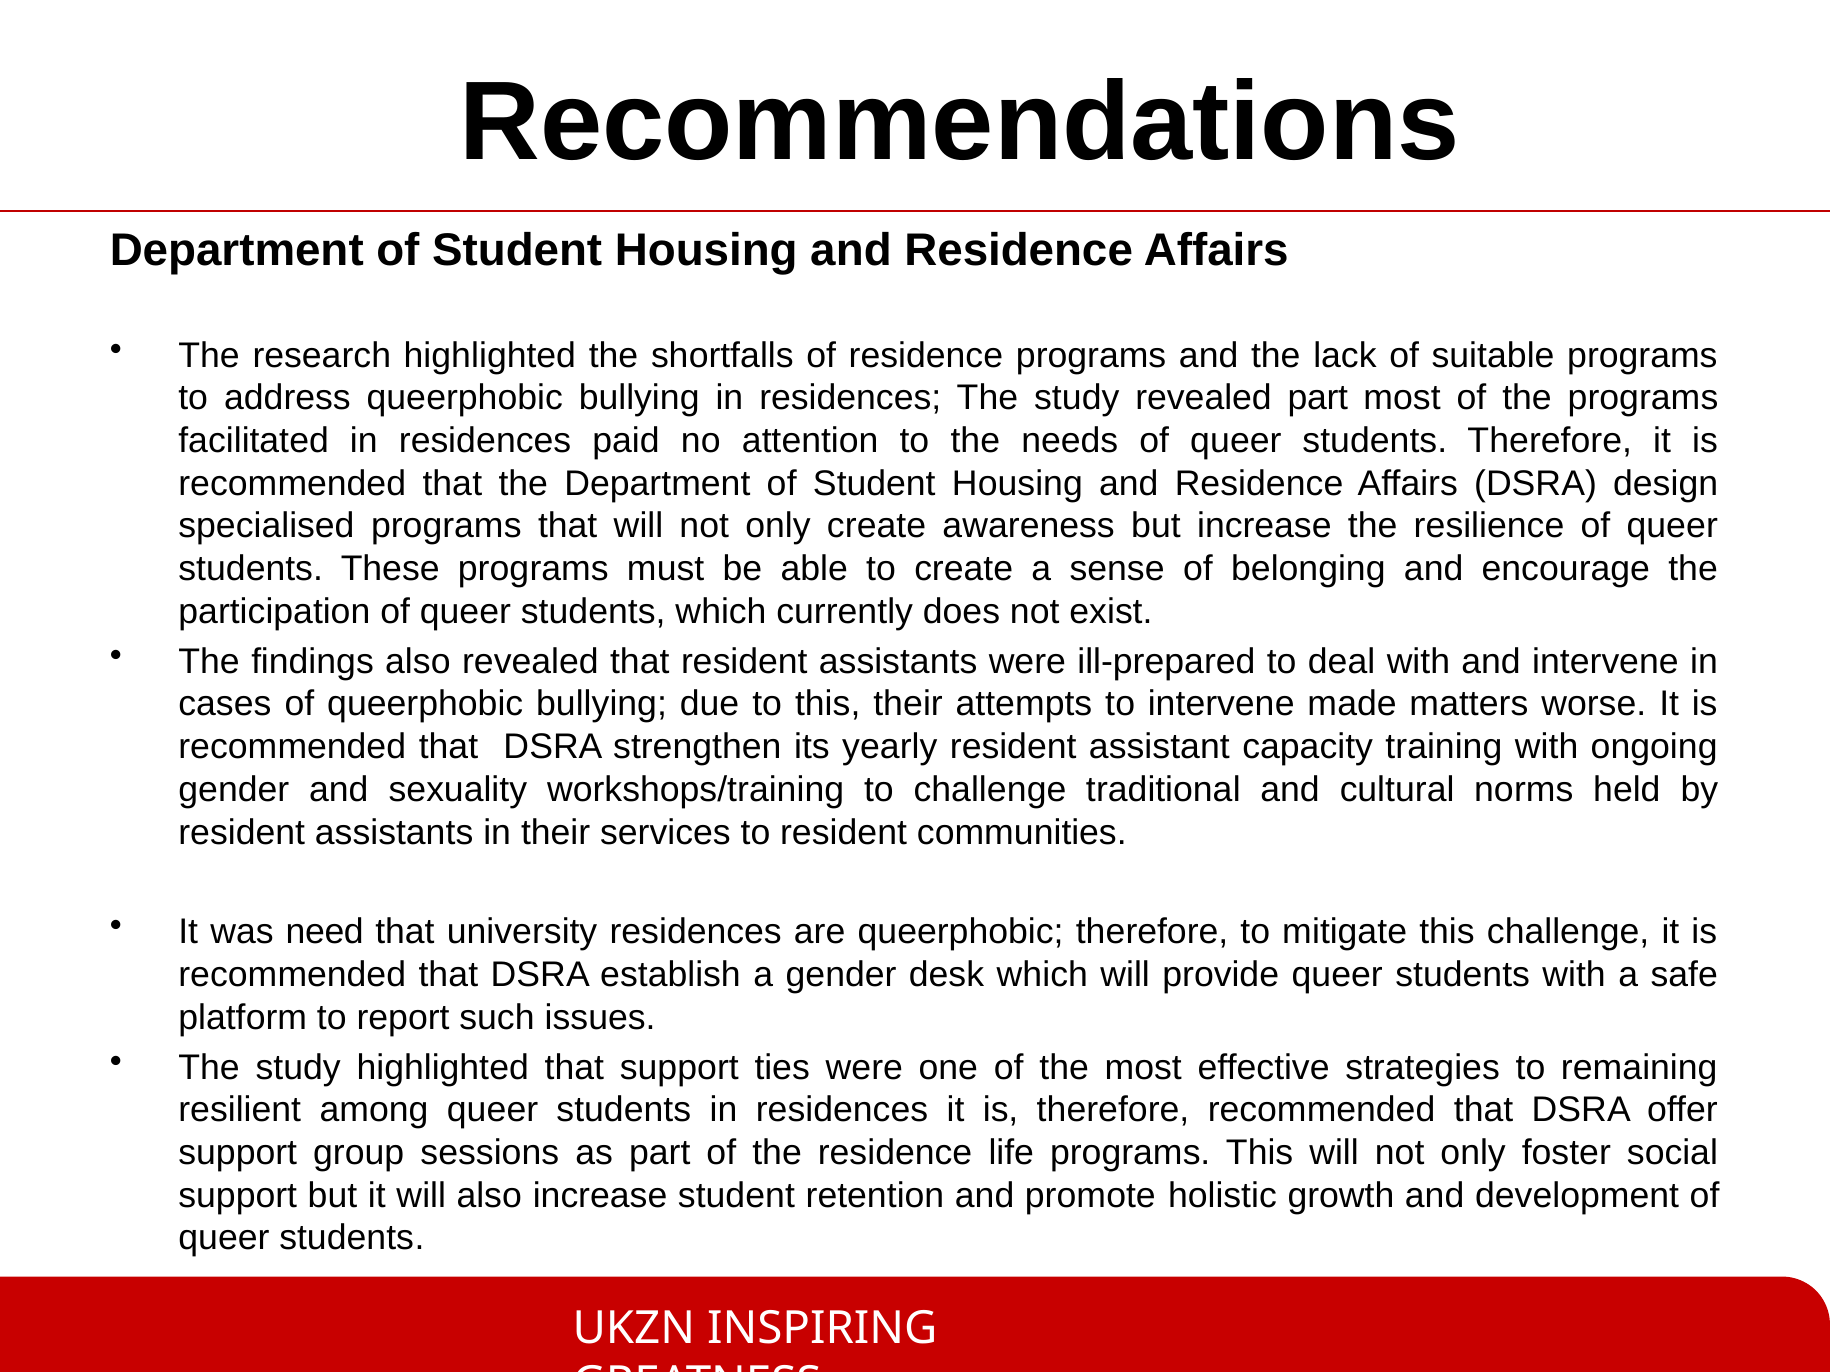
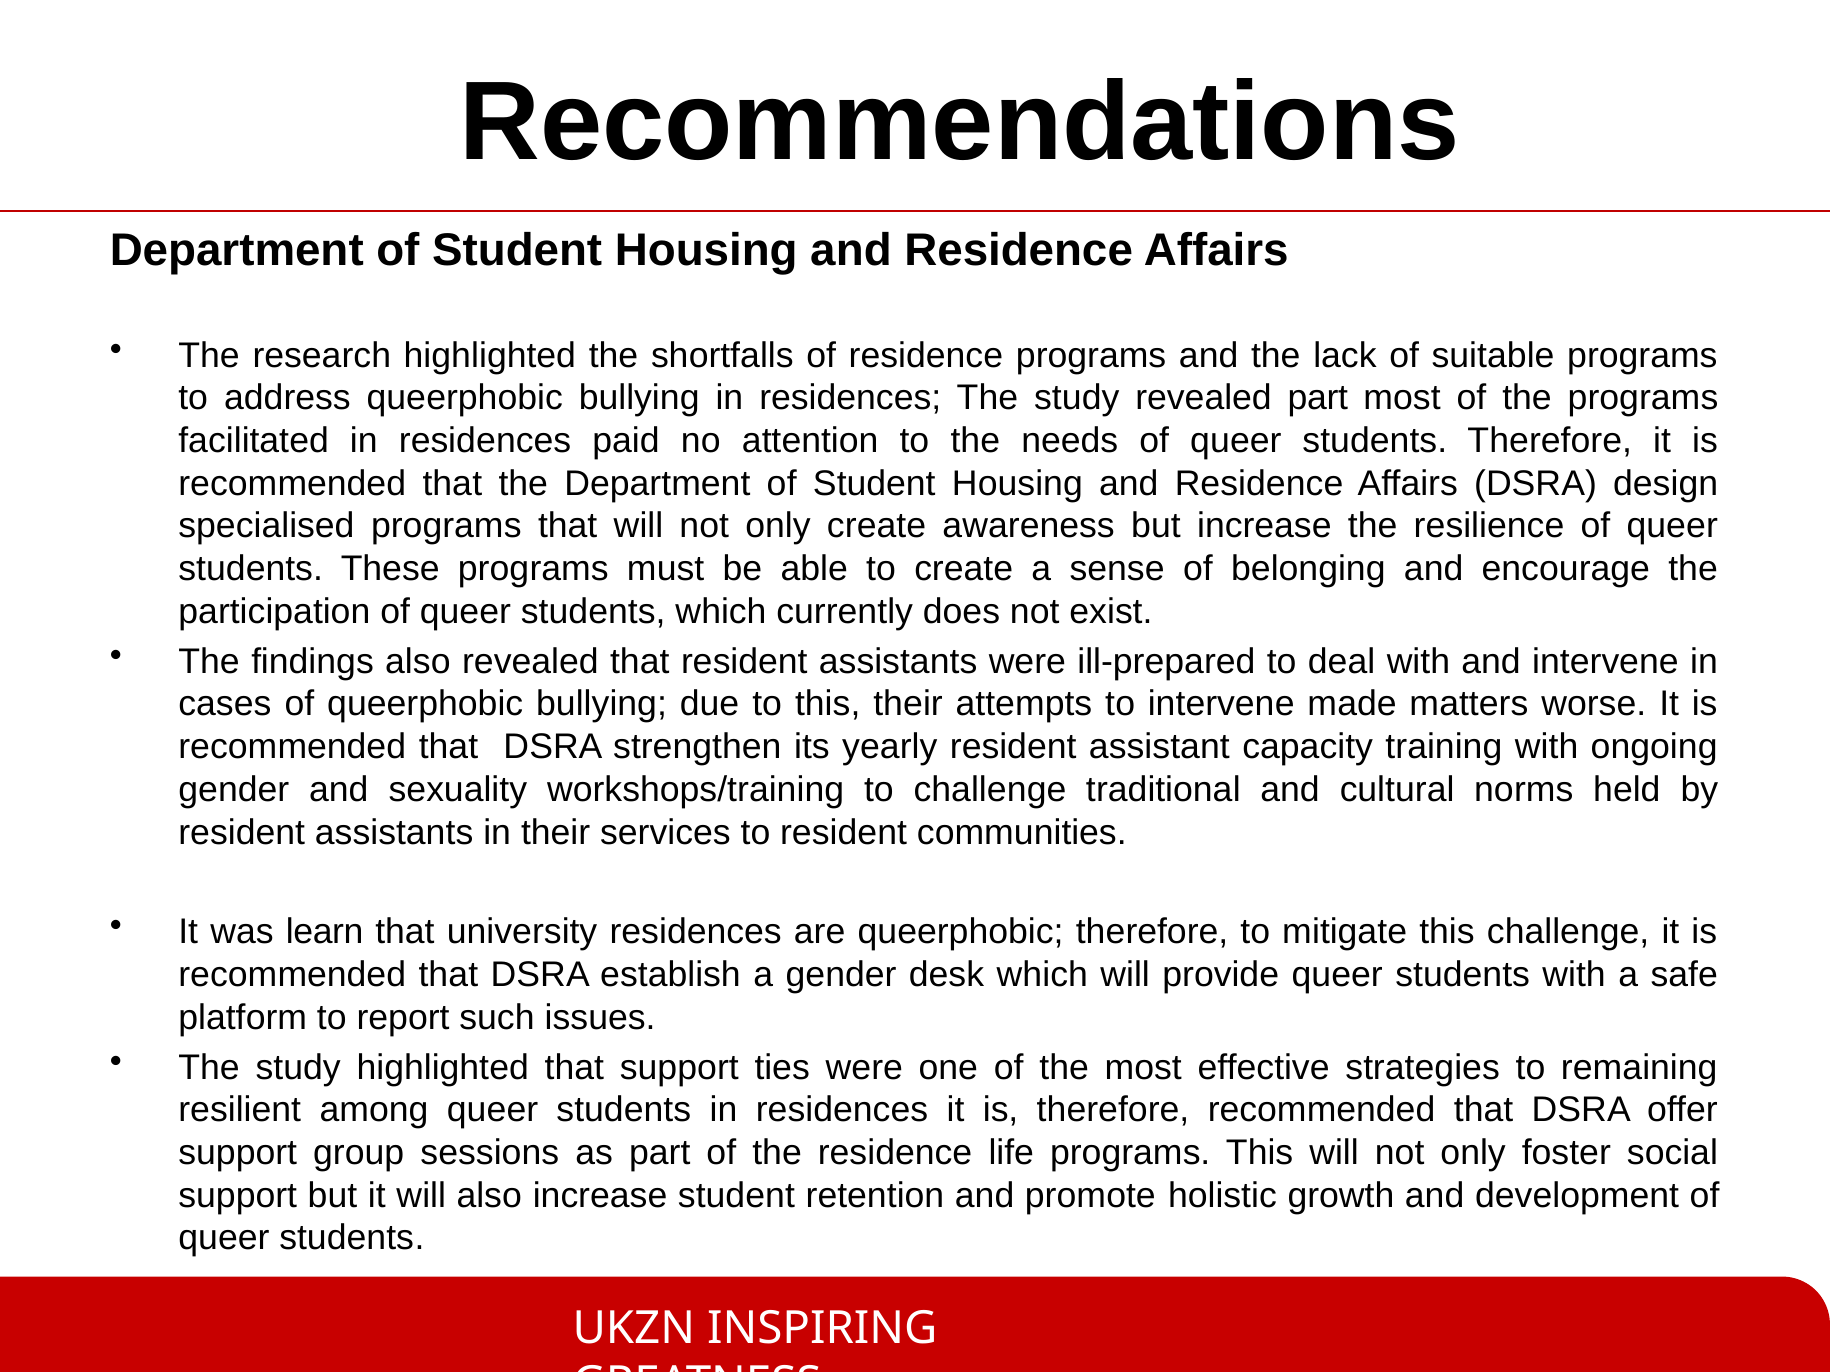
need: need -> learn
